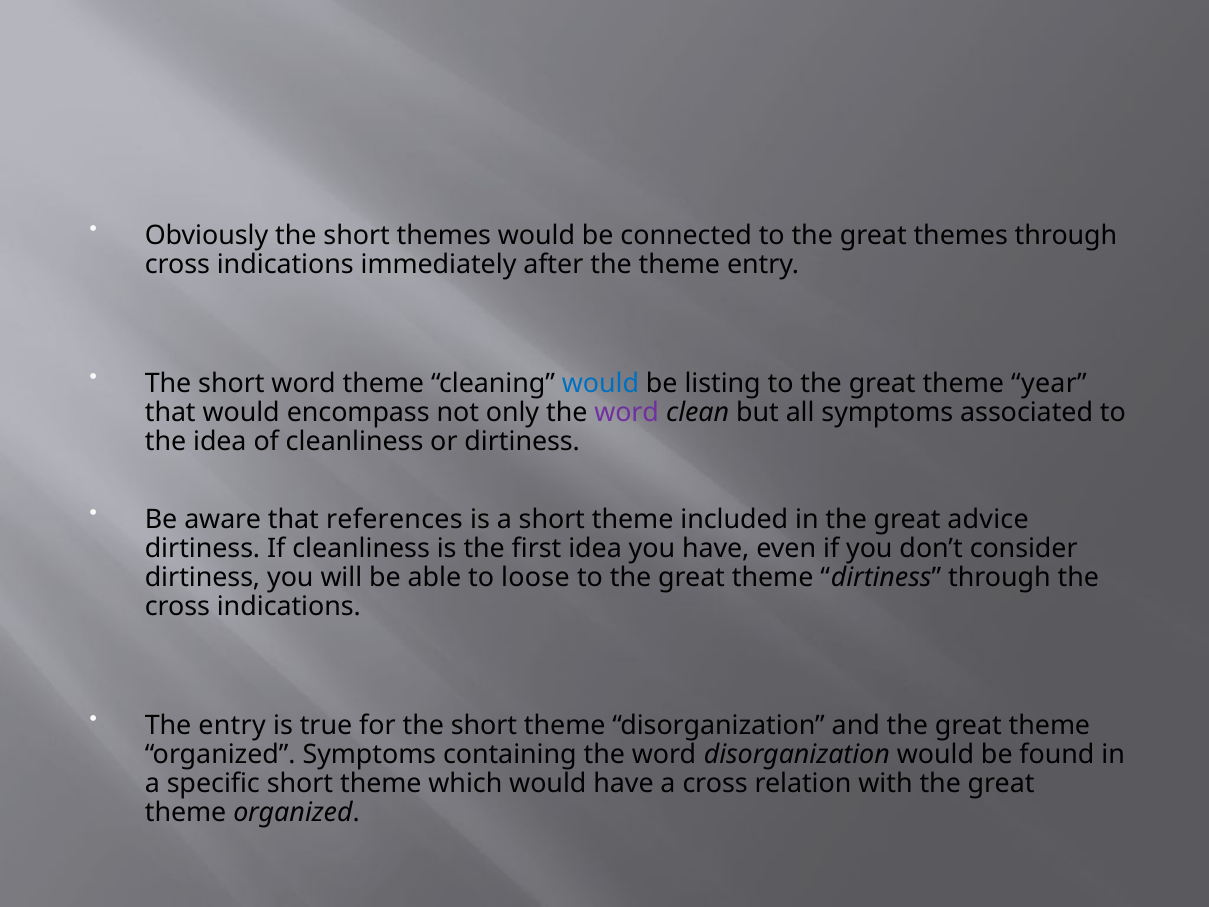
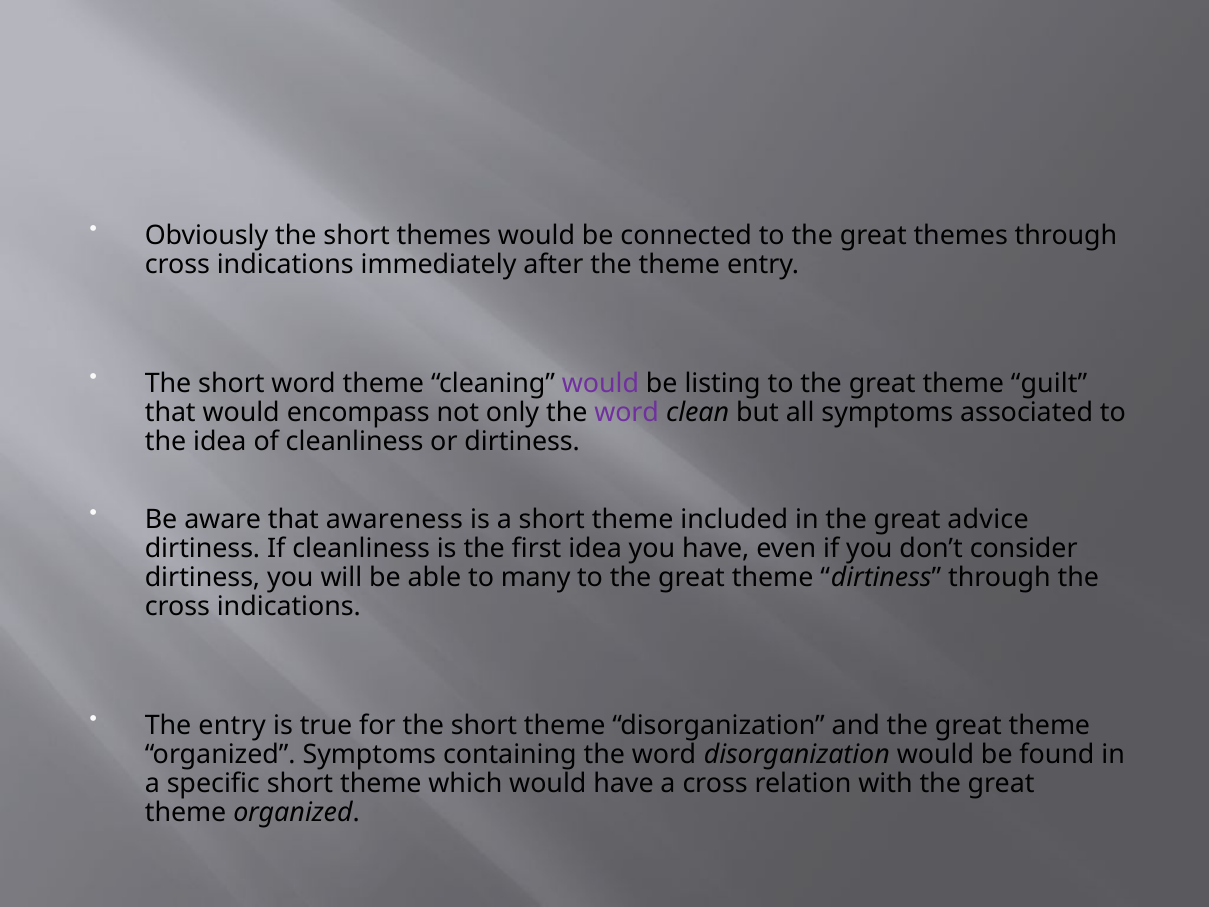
would at (600, 383) colour: blue -> purple
year: year -> guilt
references: references -> awareness
loose: loose -> many
